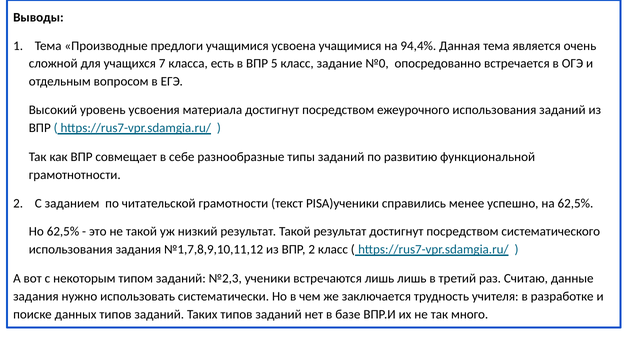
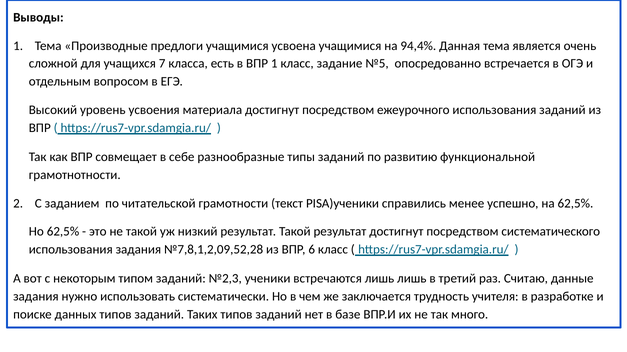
ВПР 5: 5 -> 1
№0: №0 -> №5
№1,7,8,9,10,11,12: №1,7,8,9,10,11,12 -> №7,8,1,2,09,52,28
ВПР 2: 2 -> 6
